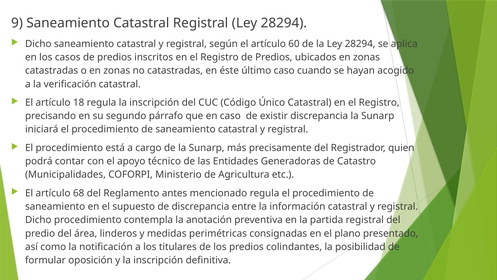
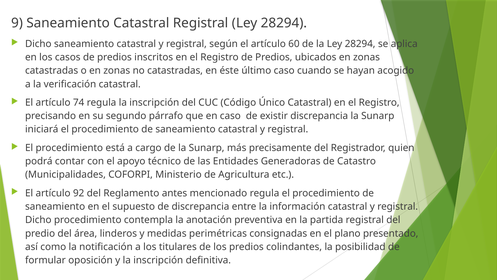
18: 18 -> 74
68: 68 -> 92
